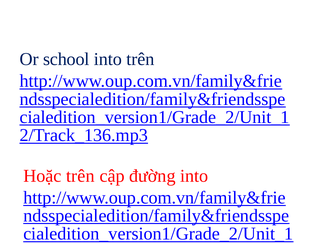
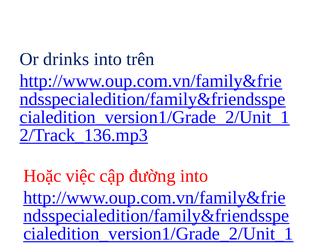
school: school -> drinks
Hoặc trên: trên -> việc
